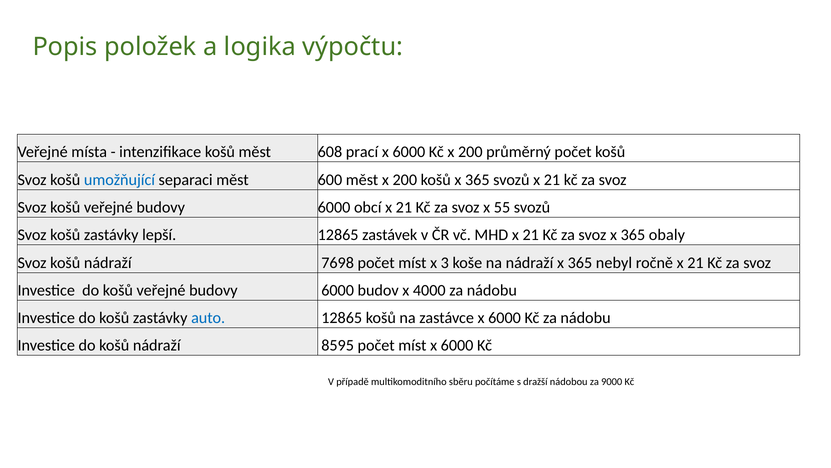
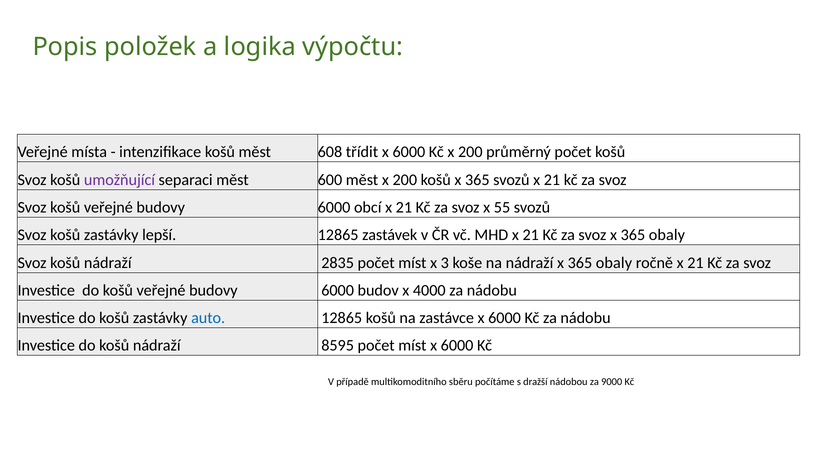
prací: prací -> třídit
umožňující colour: blue -> purple
7698: 7698 -> 2835
nádraží x 365 nebyl: nebyl -> obaly
